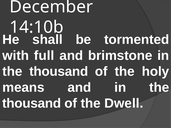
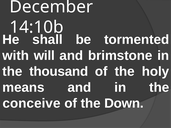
full: full -> will
thousand at (32, 104): thousand -> conceive
Dwell: Dwell -> Down
